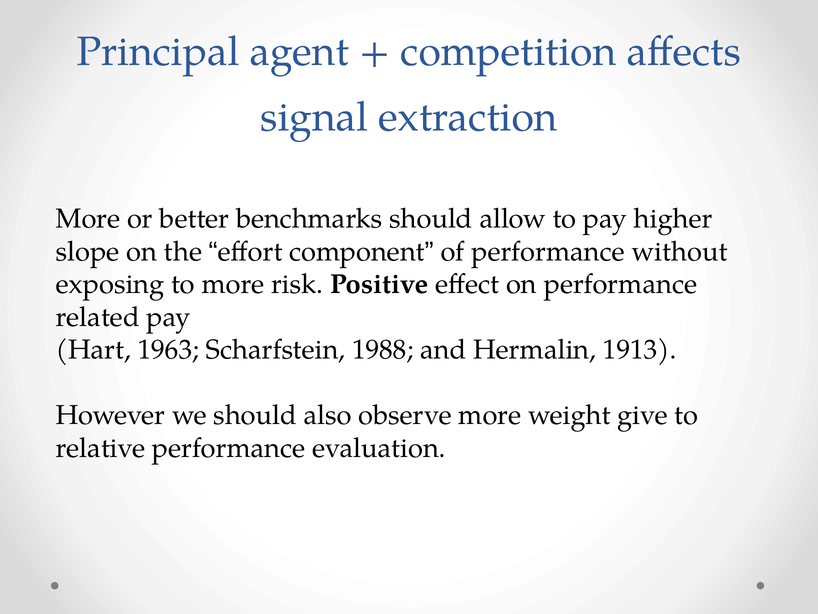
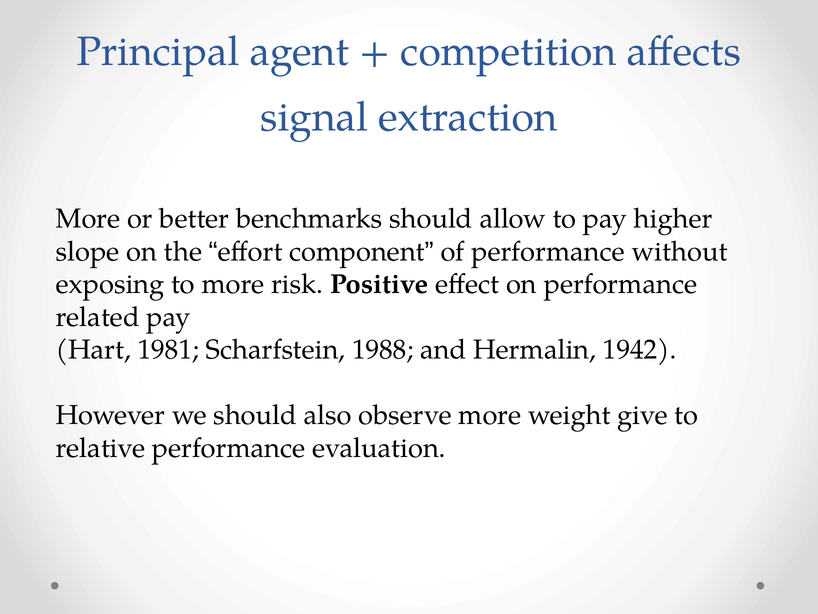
1963: 1963 -> 1981
1913: 1913 -> 1942
